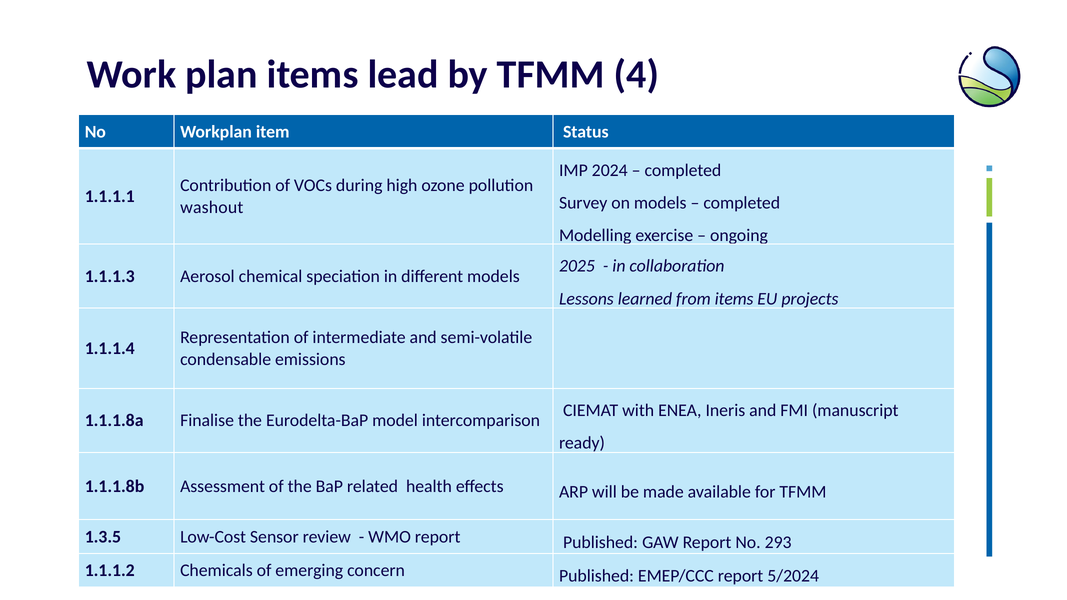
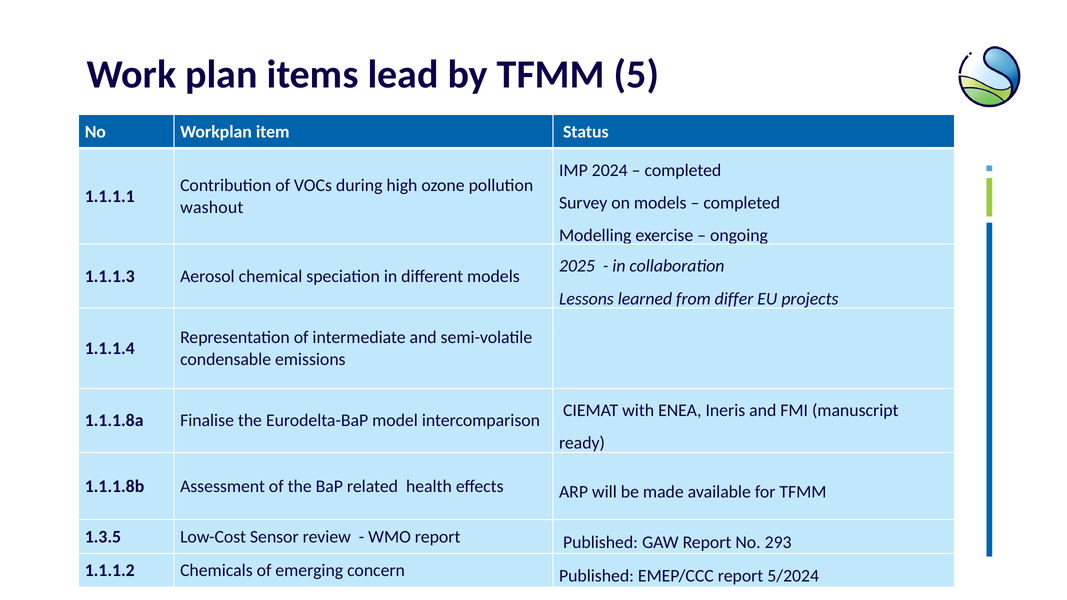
4: 4 -> 5
from items: items -> differ
